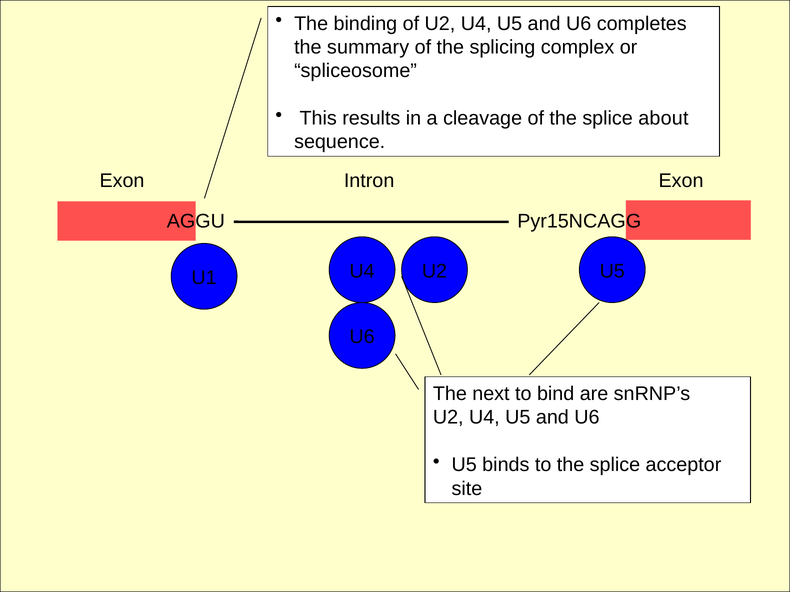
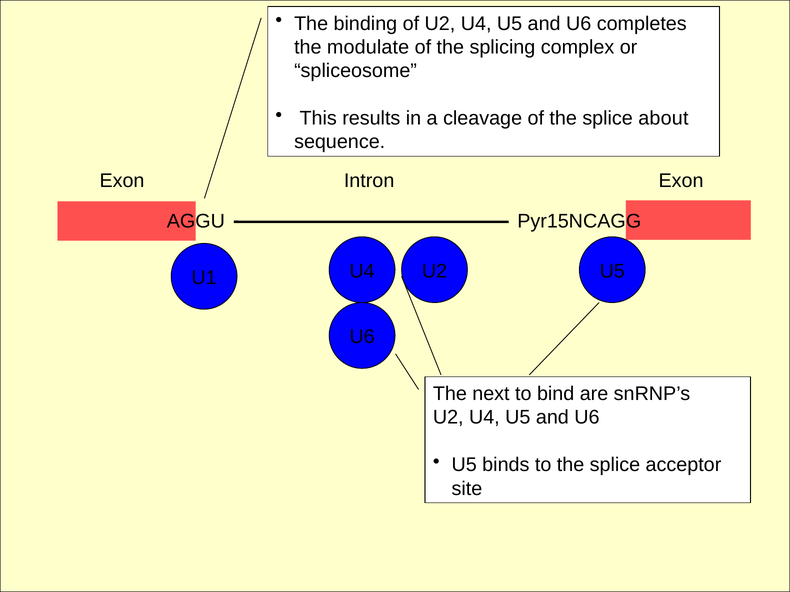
summary: summary -> modulate
